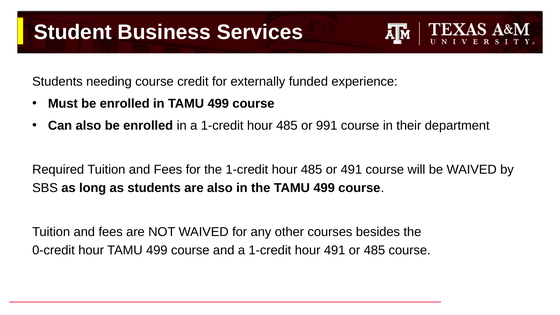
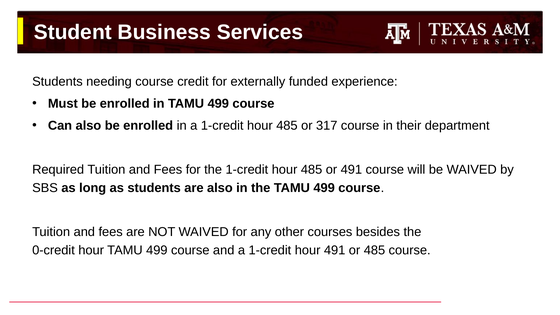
991: 991 -> 317
